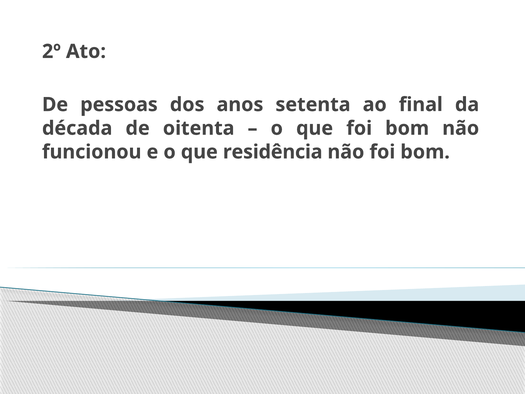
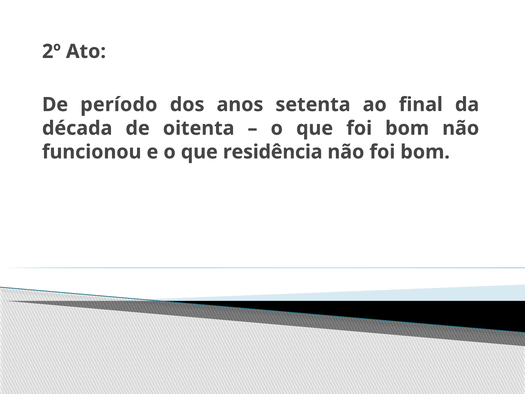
pessoas: pessoas -> período
